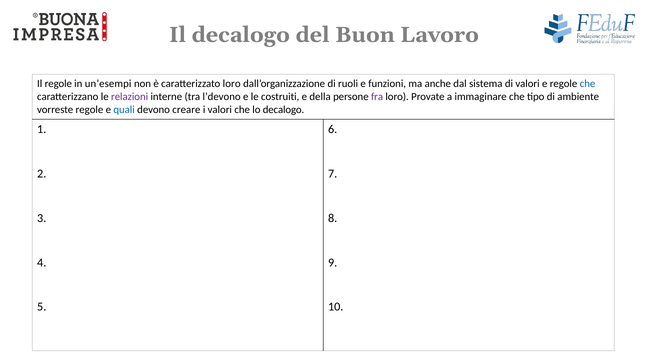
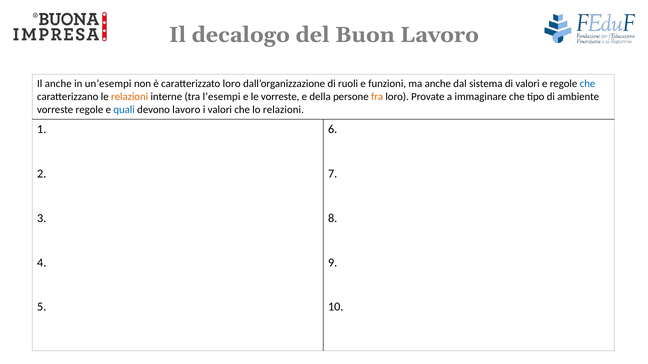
Il regole: regole -> anche
relazioni at (130, 97) colour: purple -> orange
l’devono: l’devono -> l’esempi
le costruiti: costruiti -> vorreste
fra colour: purple -> orange
devono creare: creare -> lavoro
lo decalogo: decalogo -> relazioni
